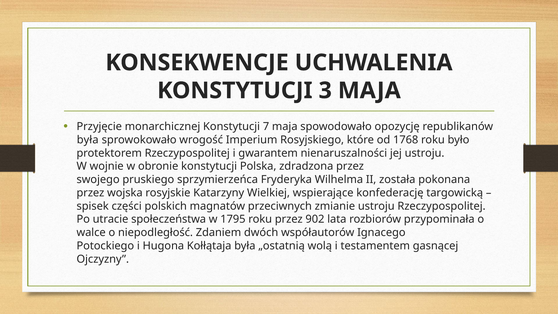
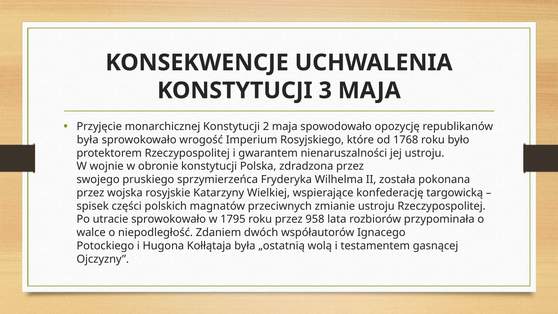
7: 7 -> 2
utracie społeczeństwa: społeczeństwa -> sprowokowało
902: 902 -> 958
